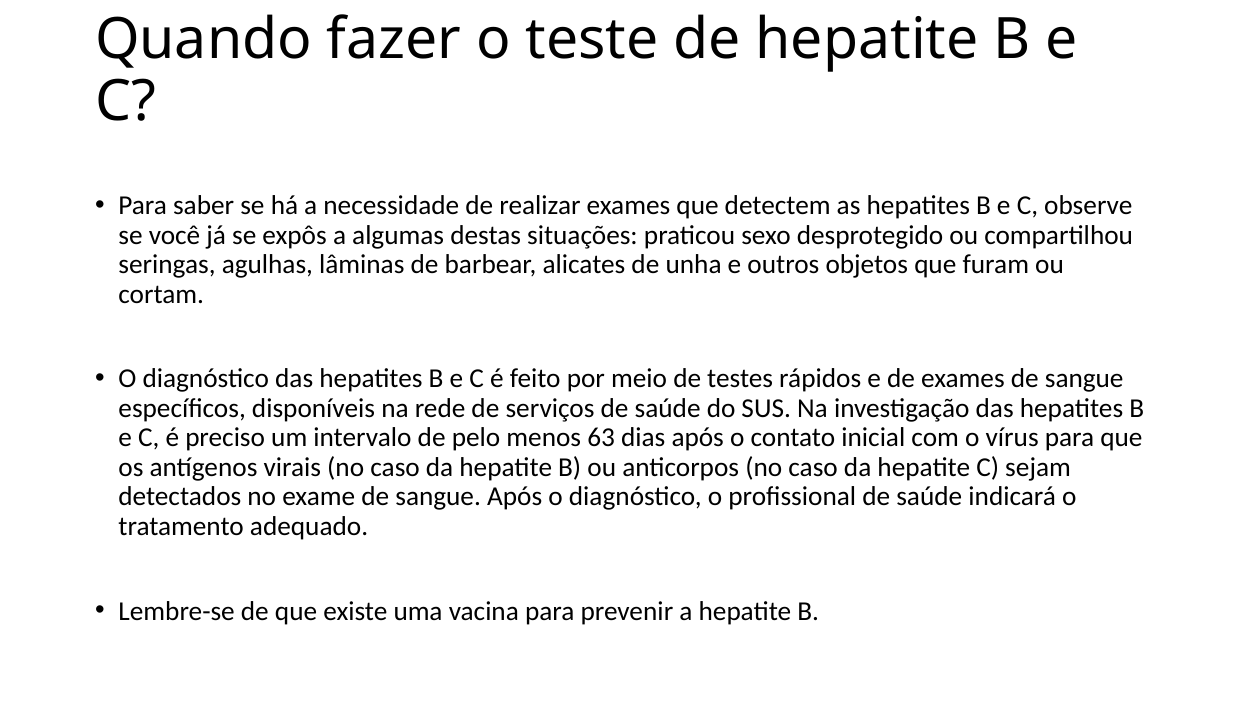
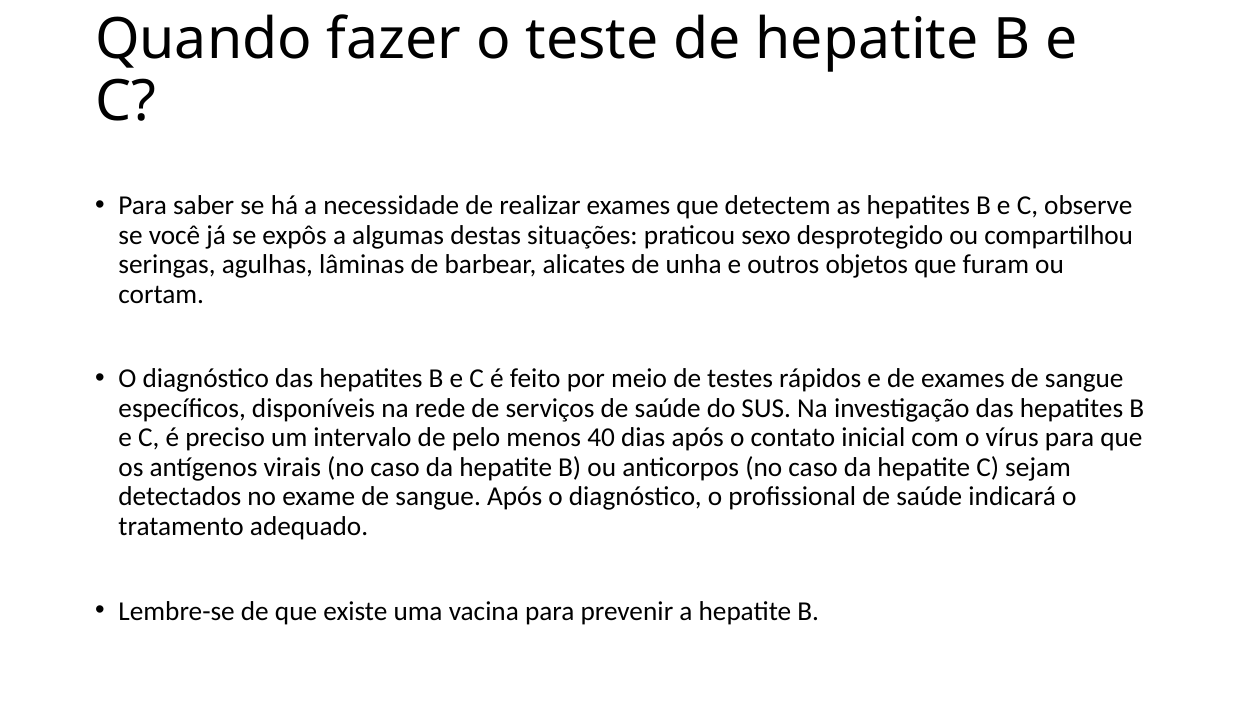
63: 63 -> 40
